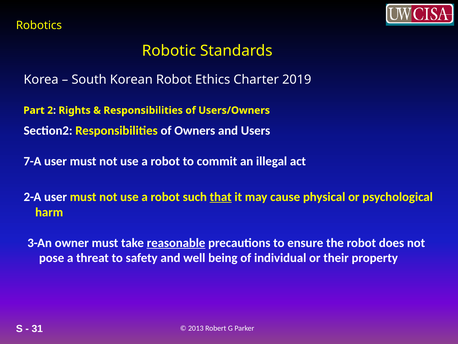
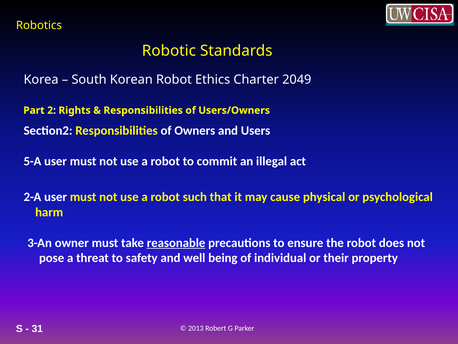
2019: 2019 -> 2049
7-A: 7-A -> 5-A
that underline: present -> none
